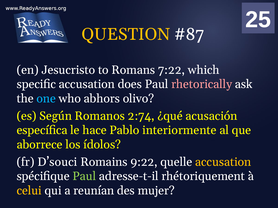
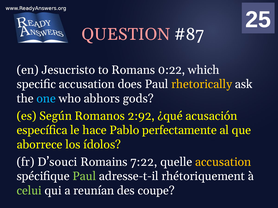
QUESTION colour: yellow -> pink
7:22: 7:22 -> 0:22
rhetorically colour: pink -> yellow
olivo: olivo -> gods
2:74: 2:74 -> 2:92
interiormente: interiormente -> perfectamente
9:22: 9:22 -> 7:22
celui colour: yellow -> light green
mujer: mujer -> coupe
